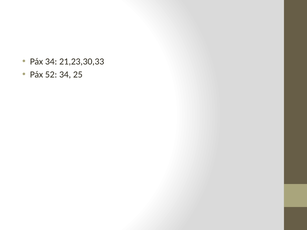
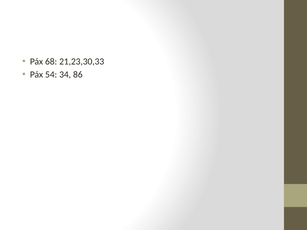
Páx 34: 34 -> 68
52: 52 -> 54
25: 25 -> 86
